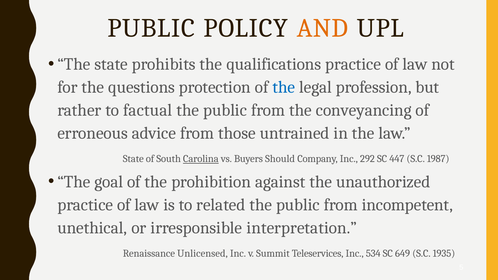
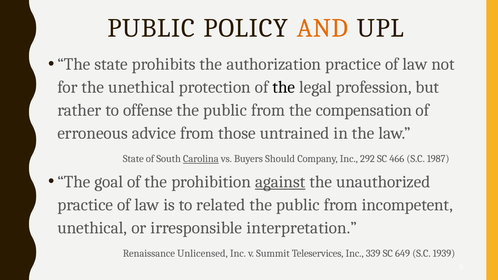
qualifications: qualifications -> authorization
the questions: questions -> unethical
the at (284, 87) colour: blue -> black
factual: factual -> offense
conveyancing: conveyancing -> compensation
447: 447 -> 466
against underline: none -> present
534: 534 -> 339
1935: 1935 -> 1939
